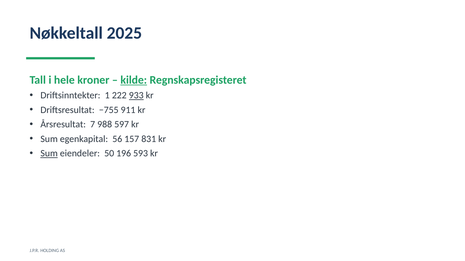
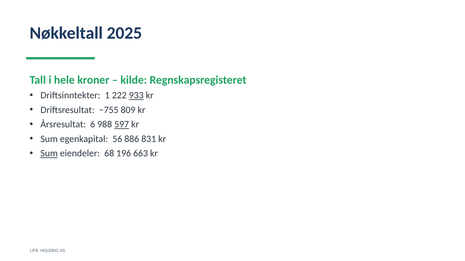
kilde underline: present -> none
911: 911 -> 809
7: 7 -> 6
597 underline: none -> present
157: 157 -> 886
50: 50 -> 68
593: 593 -> 663
